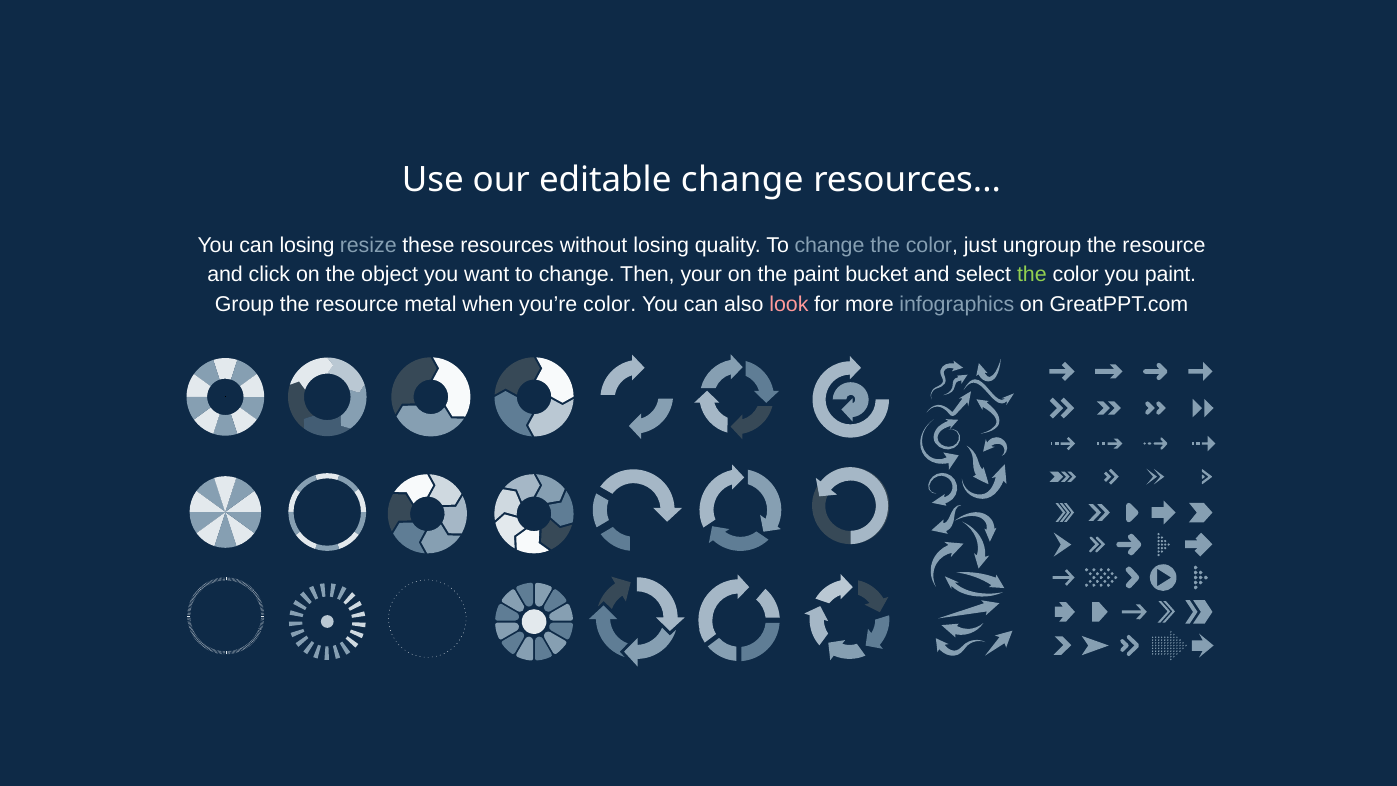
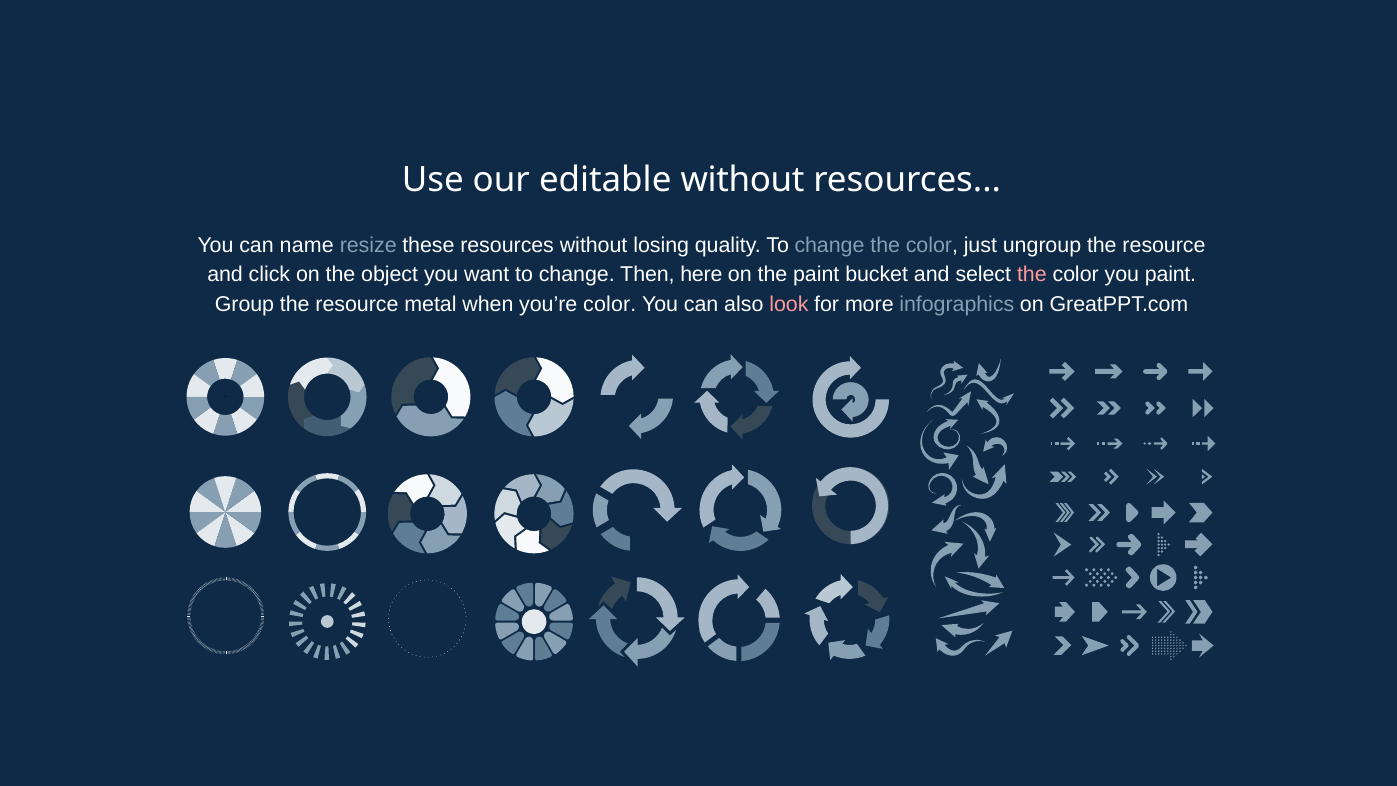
editable change: change -> without
can losing: losing -> name
your: your -> here
the at (1032, 275) colour: light green -> pink
